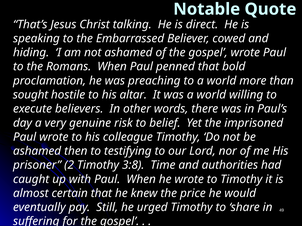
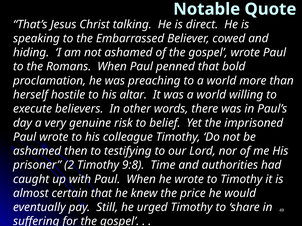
sought: sought -> herself
3:8: 3:8 -> 9:8
